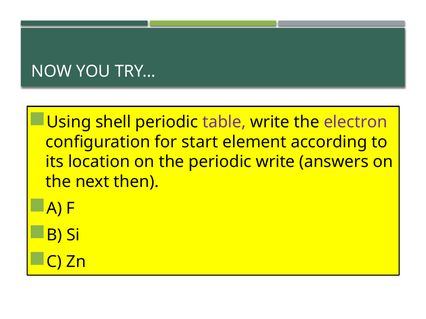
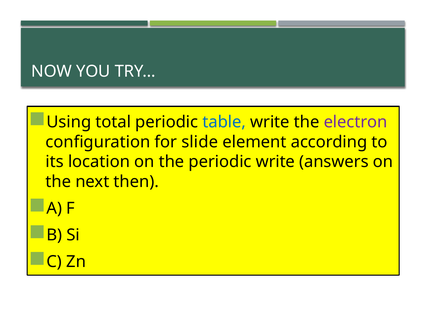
shell: shell -> total
table colour: purple -> blue
start: start -> slide
